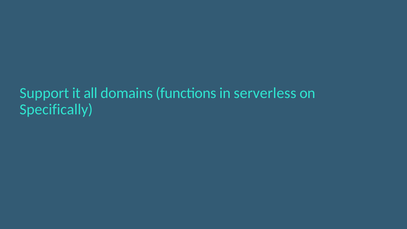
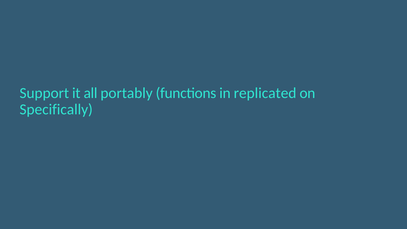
domains: domains -> portably
serverless: serverless -> replicated
